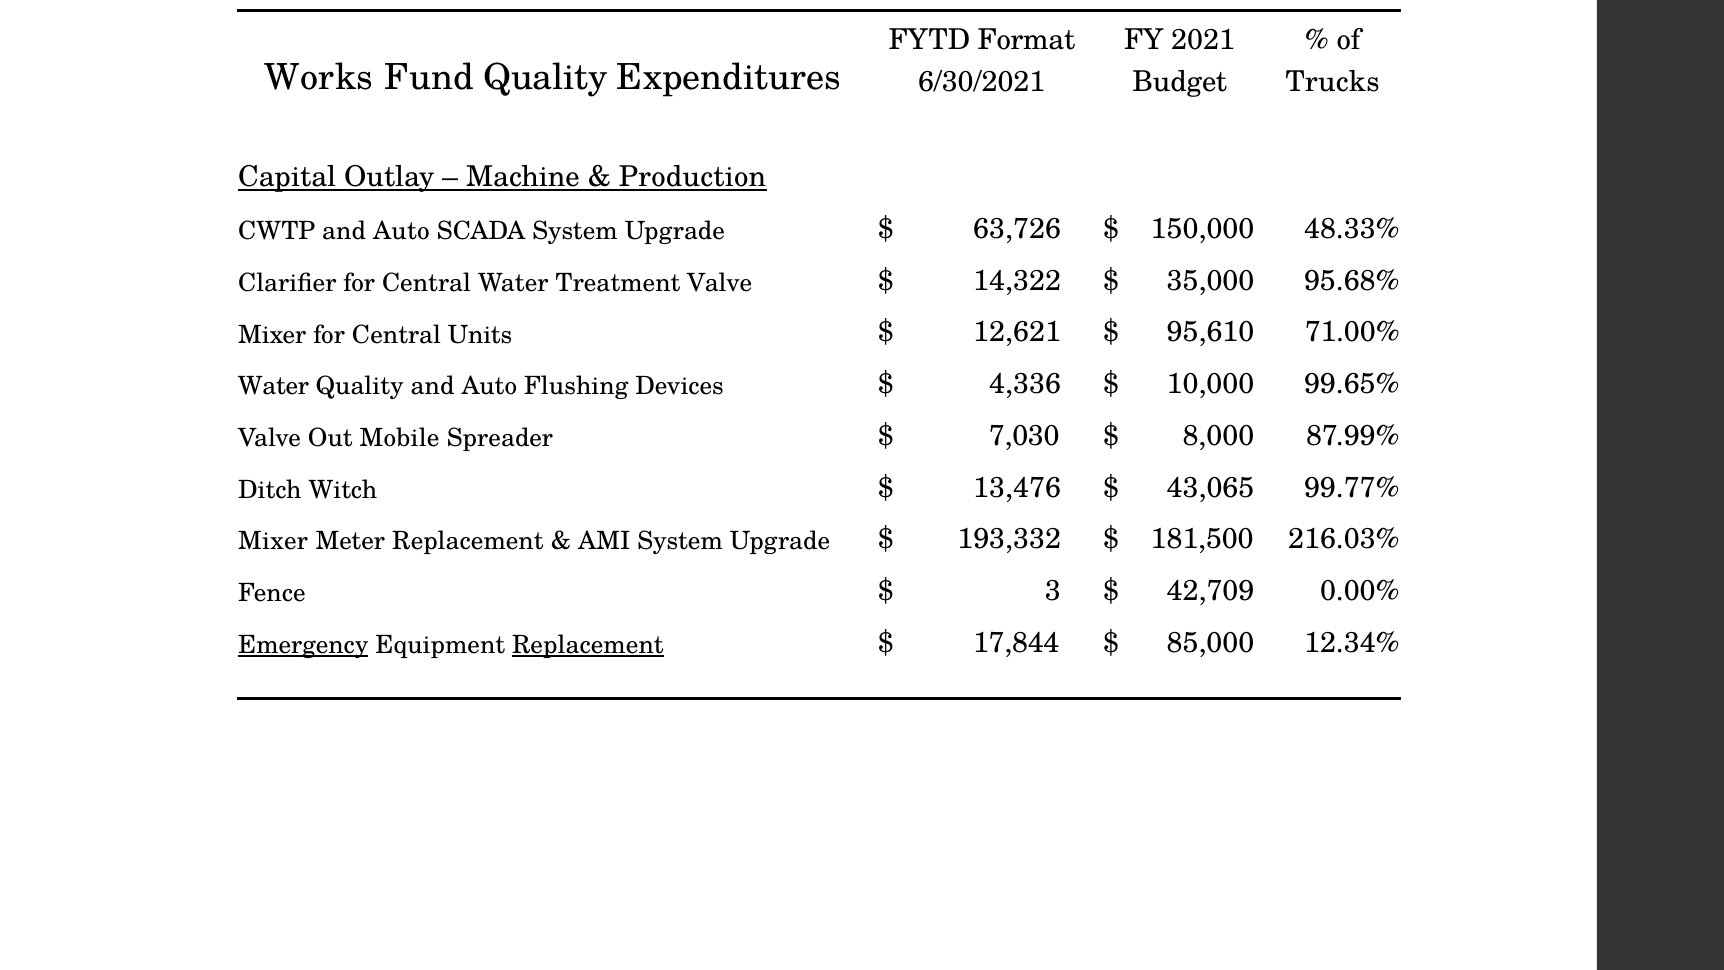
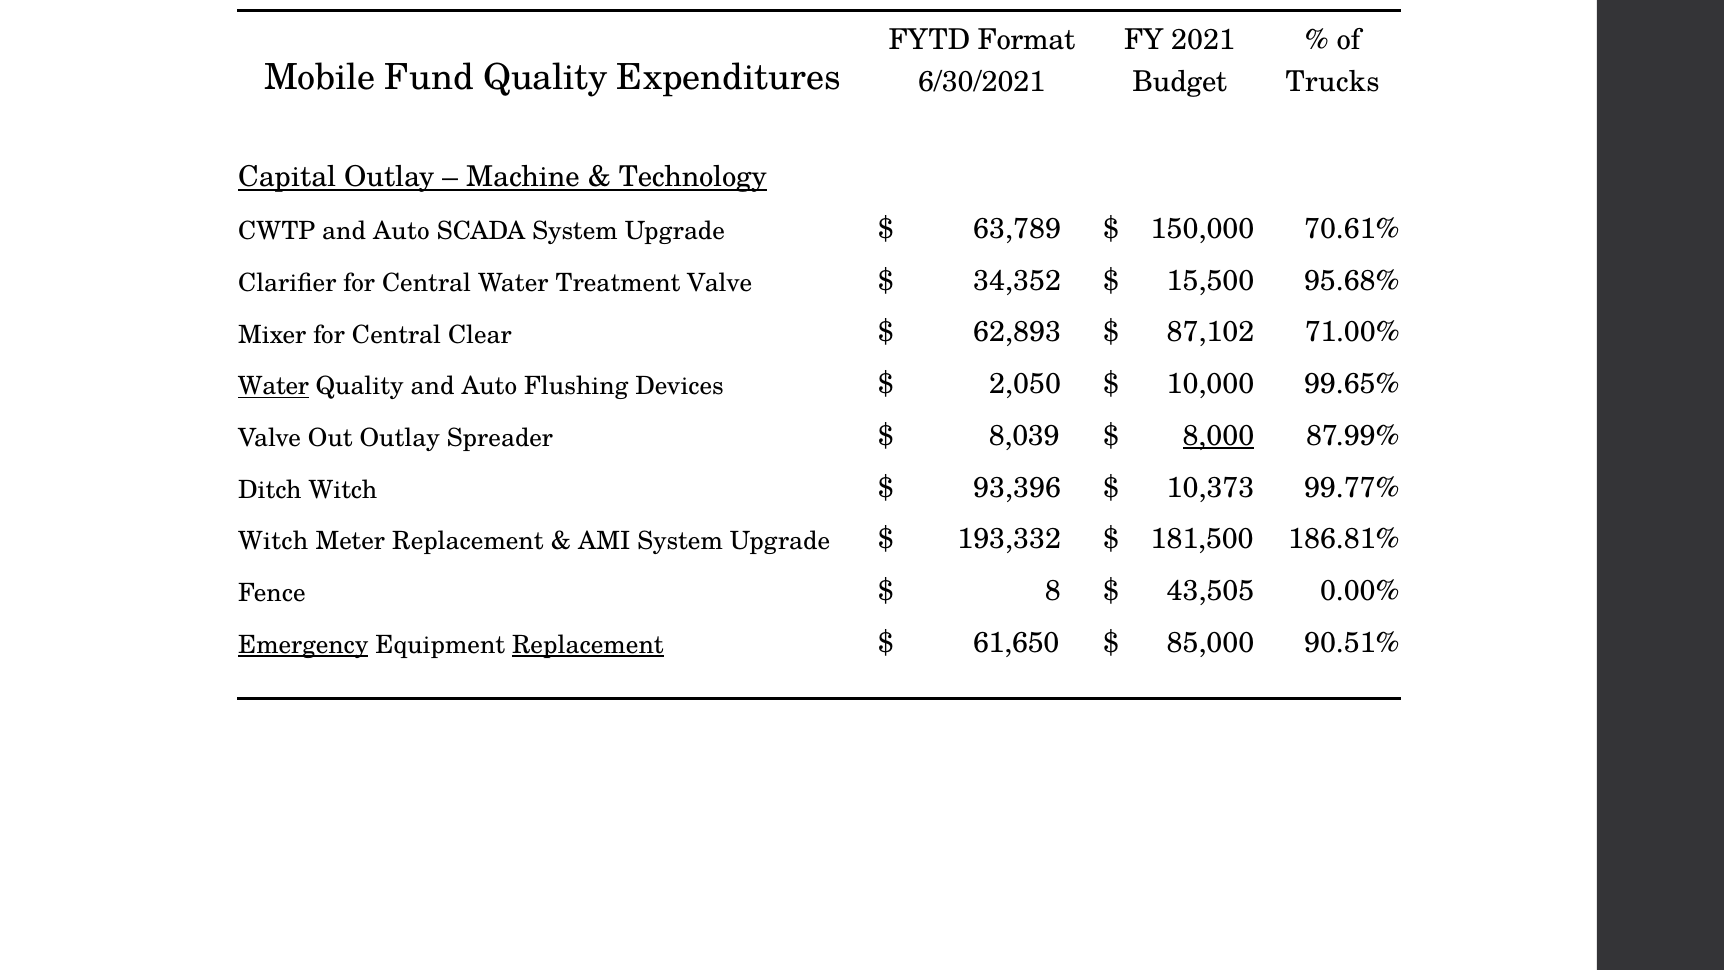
Works: Works -> Mobile
Production: Production -> Technology
63,726: 63,726 -> 63,789
48.33%: 48.33% -> 70.61%
14,322: 14,322 -> 34,352
35,000: 35,000 -> 15,500
Units: Units -> Clear
12,621: 12,621 -> 62,893
95,610: 95,610 -> 87,102
Water at (273, 386) underline: none -> present
4,336: 4,336 -> 2,050
Out Mobile: Mobile -> Outlay
7,030: 7,030 -> 8,039
8,000 underline: none -> present
13,476: 13,476 -> 93,396
43,065: 43,065 -> 10,373
Mixer at (273, 542): Mixer -> Witch
216.03%: 216.03% -> 186.81%
3: 3 -> 8
42,709: 42,709 -> 43,505
17,844: 17,844 -> 61,650
12.34%: 12.34% -> 90.51%
